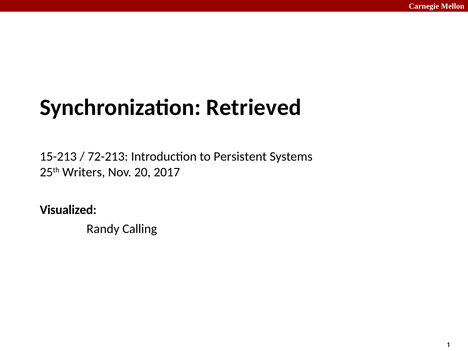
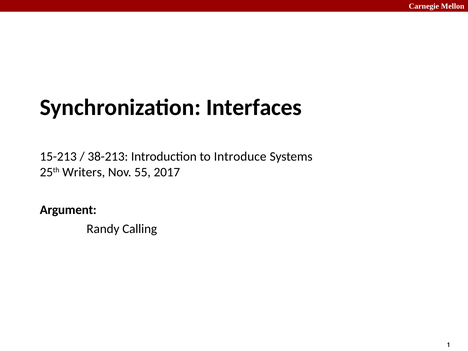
Retrieved: Retrieved -> Interfaces
72-213: 72-213 -> 38-213
Persistent: Persistent -> Introduce
20: 20 -> 55
Visualized: Visualized -> Argument
